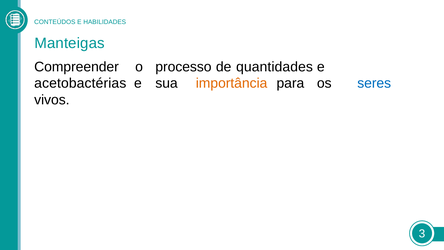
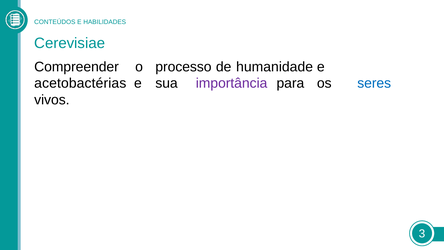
Manteigas: Manteigas -> Cerevisiae
quantidades: quantidades -> humanidade
importância colour: orange -> purple
